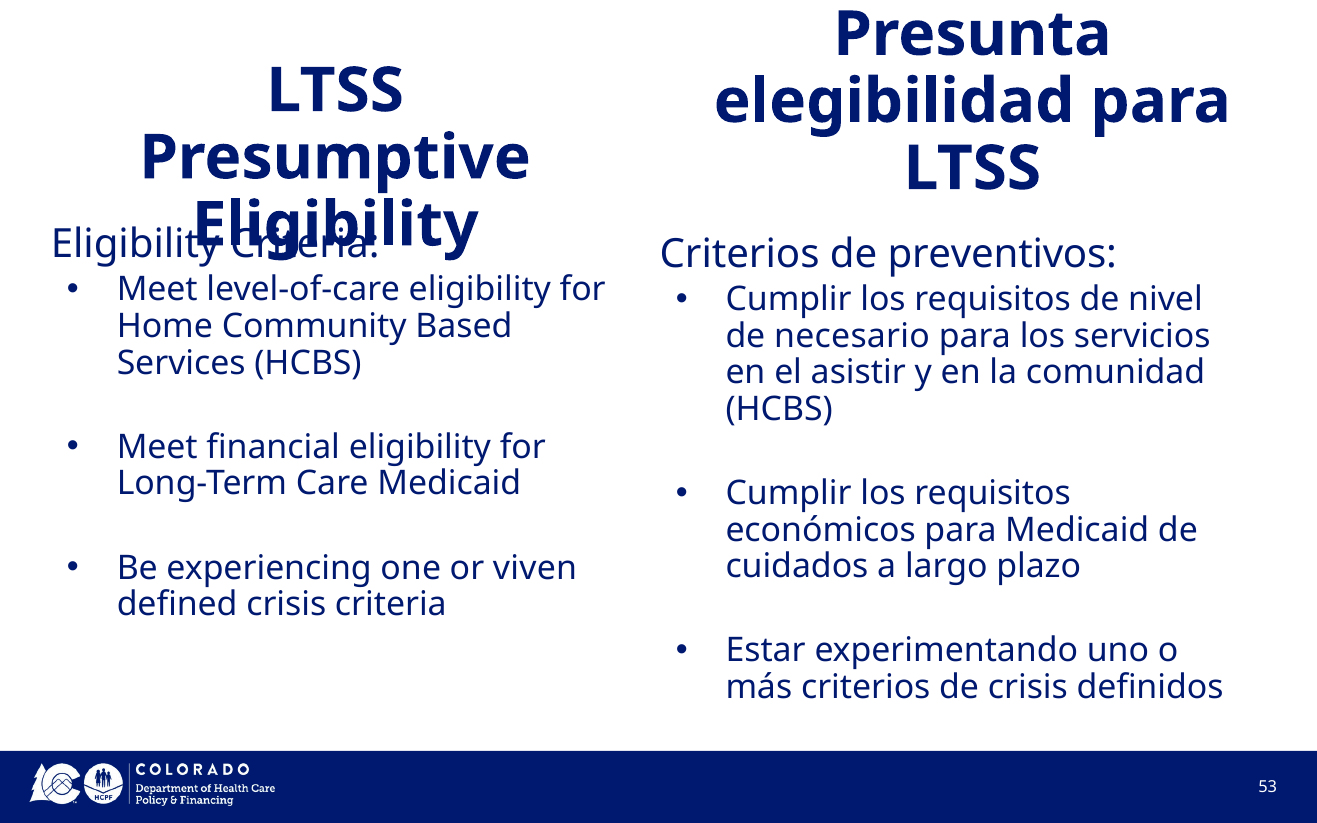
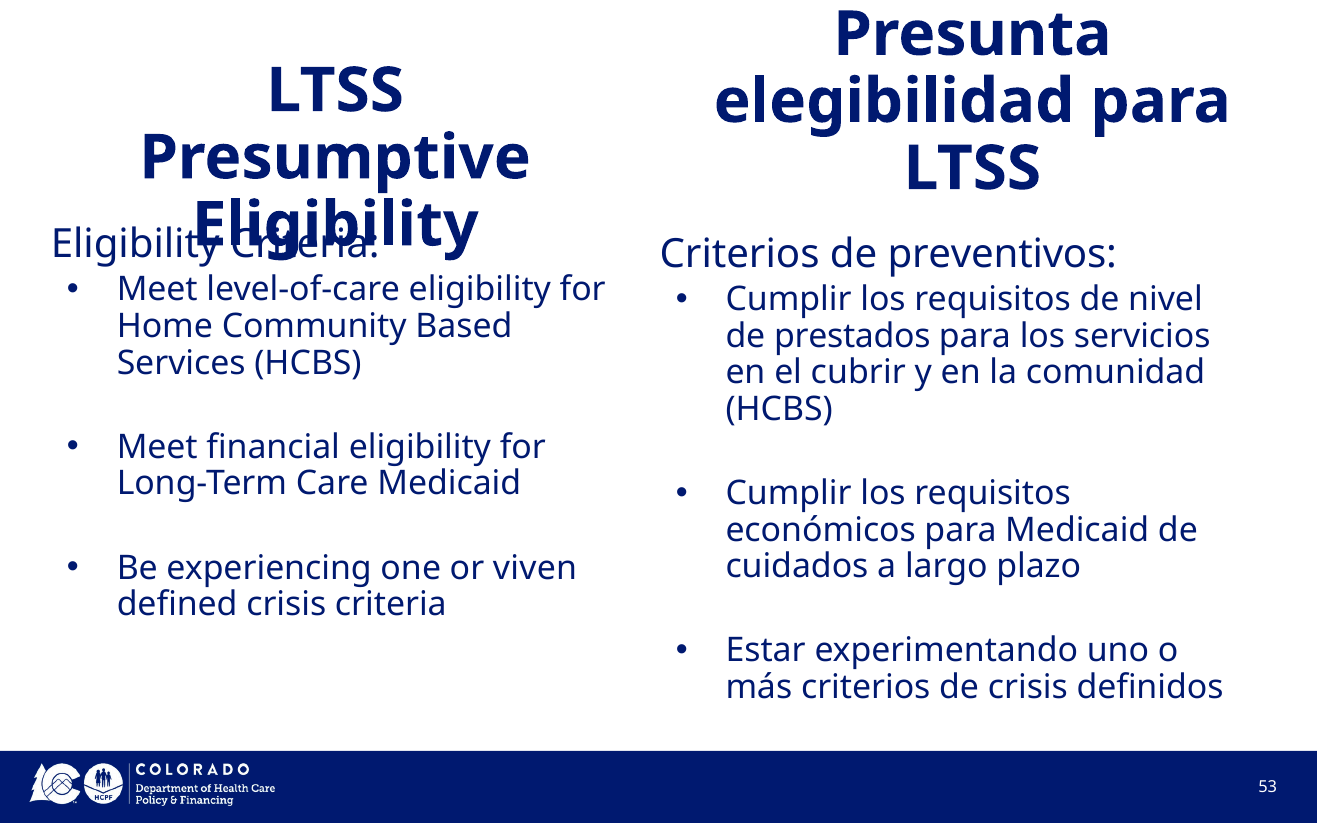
necesario: necesario -> prestados
asistir: asistir -> cubrir
